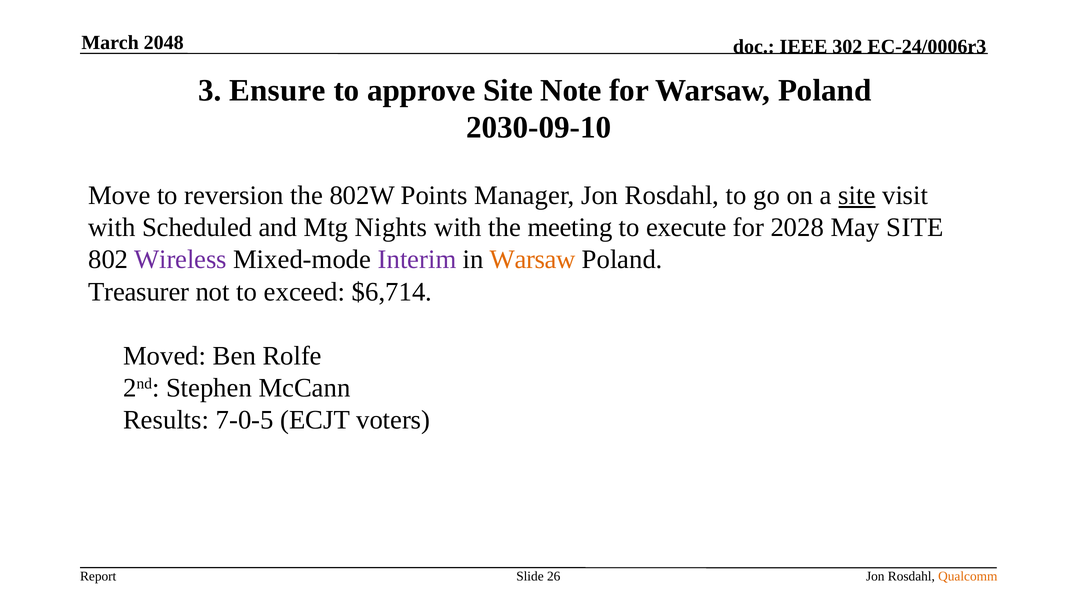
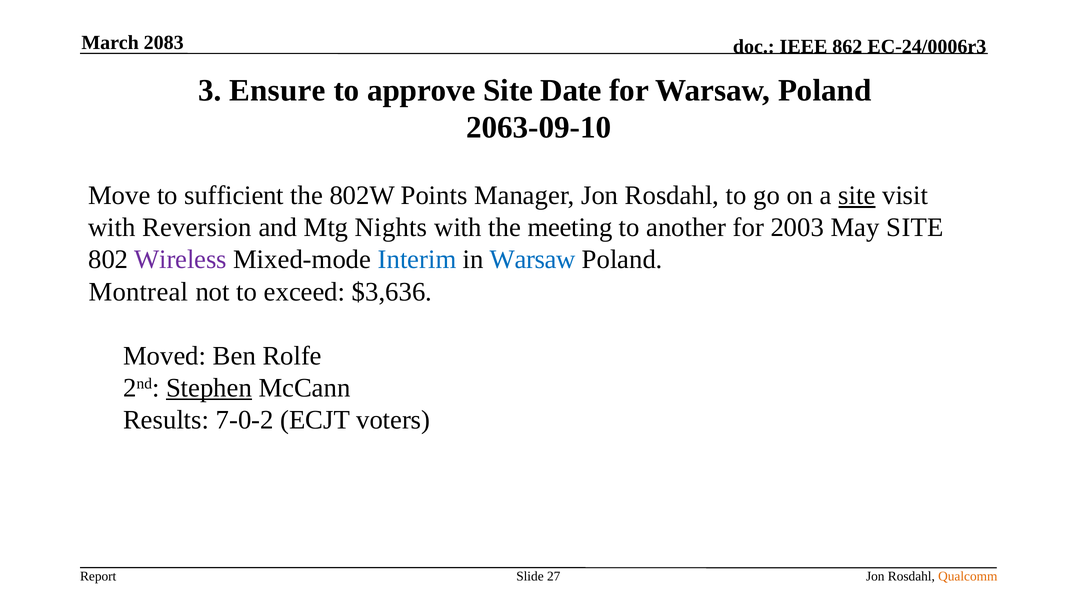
2048: 2048 -> 2083
302: 302 -> 862
Note: Note -> Date
2030-09-10: 2030-09-10 -> 2063-09-10
reversion: reversion -> sufficient
Scheduled: Scheduled -> Reversion
execute: execute -> another
2028: 2028 -> 2003
Interim colour: purple -> blue
Warsaw at (533, 260) colour: orange -> blue
Treasurer: Treasurer -> Montreal
$6,714: $6,714 -> $3,636
Stephen underline: none -> present
7-0-5: 7-0-5 -> 7-0-2
26: 26 -> 27
